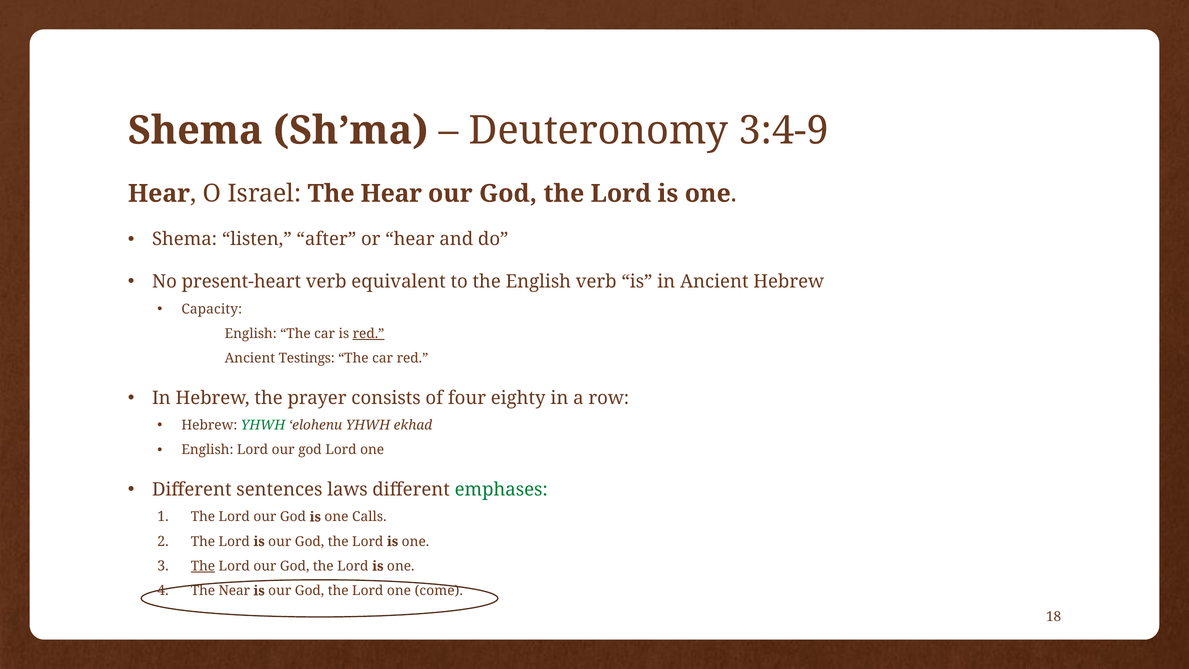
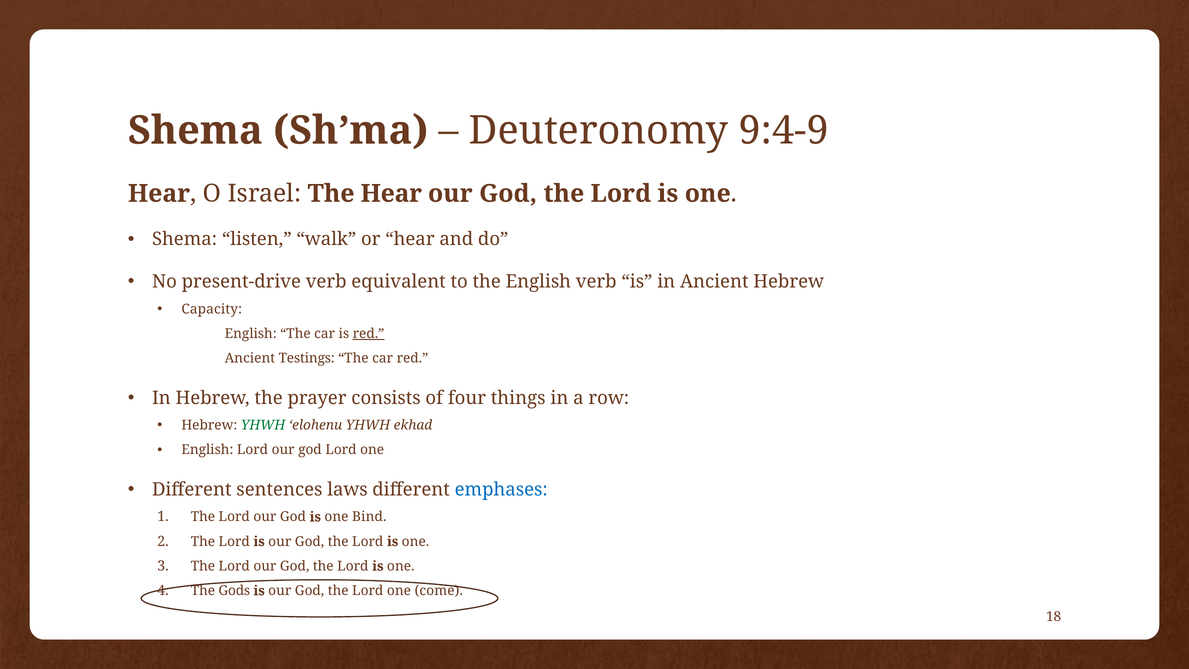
3:4-9: 3:4-9 -> 9:4-9
after: after -> walk
present-heart: present-heart -> present-drive
eighty: eighty -> things
emphases colour: green -> blue
Calls: Calls -> Bind
The at (203, 566) underline: present -> none
Near: Near -> Gods
